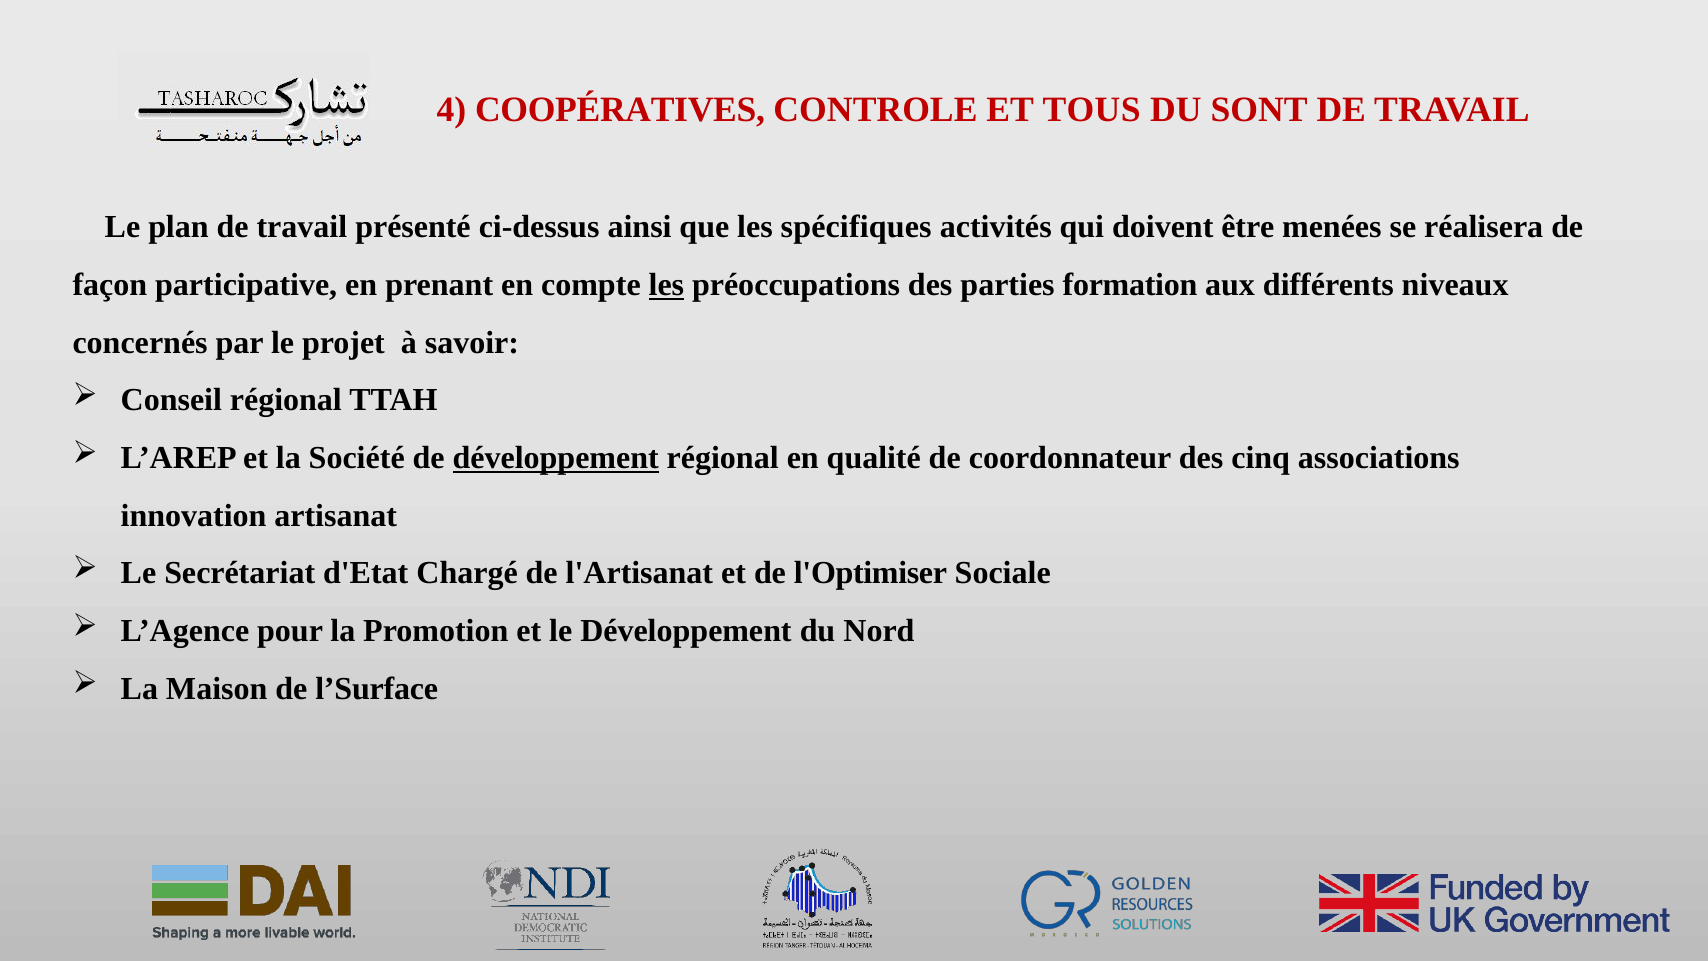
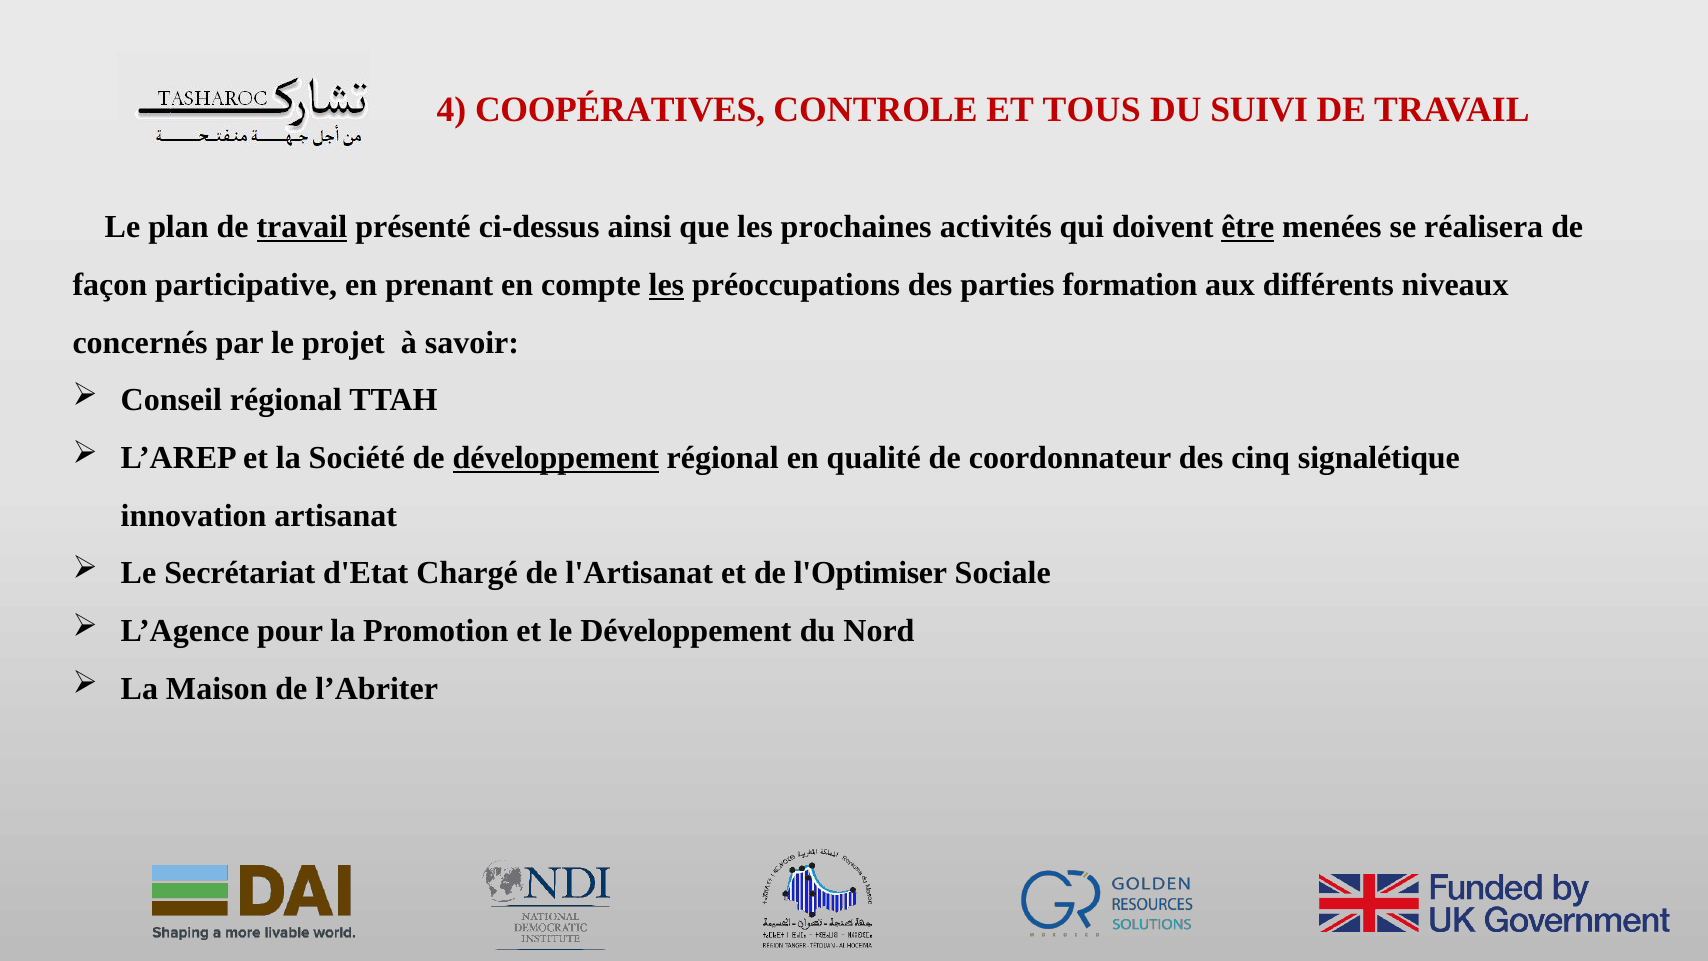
SONT: SONT -> SUIVI
travail at (302, 227) underline: none -> present
spécifiques: spécifiques -> prochaines
être underline: none -> present
associations: associations -> signalétique
l’Surface: l’Surface -> l’Abriter
